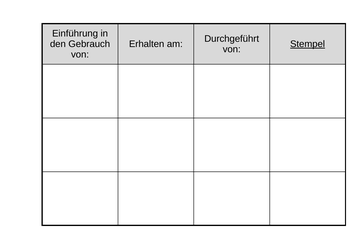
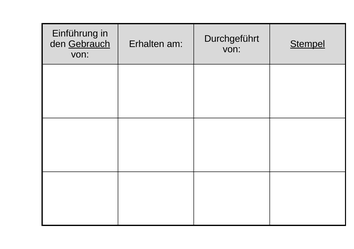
Gebrauch underline: none -> present
